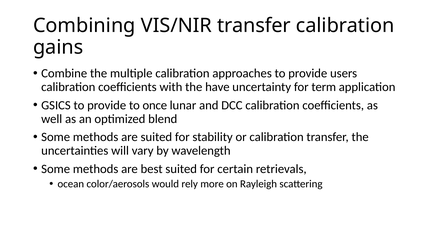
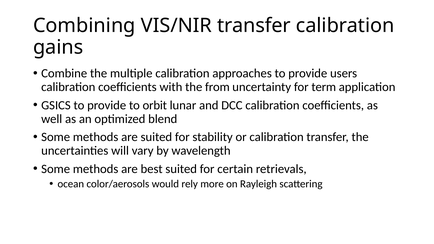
have: have -> from
once: once -> orbit
